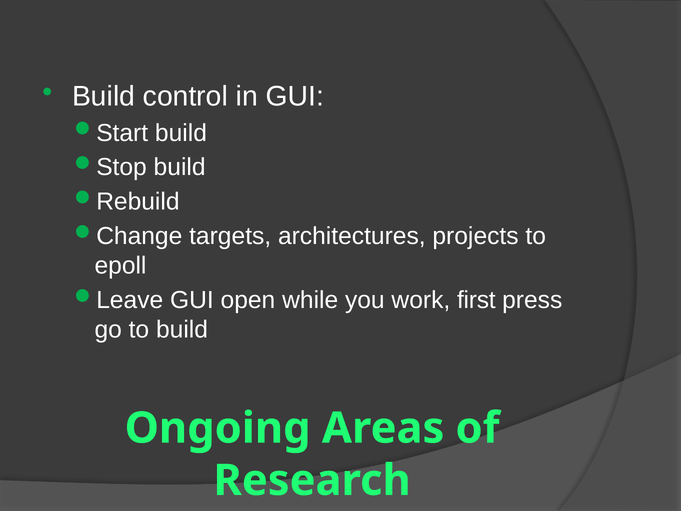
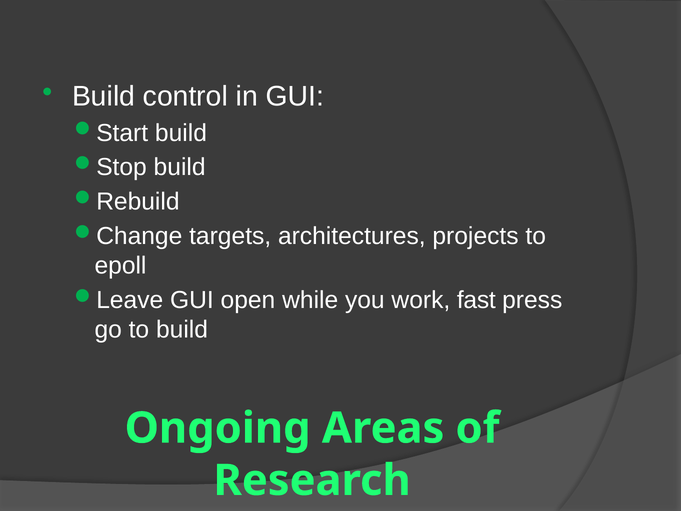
first: first -> fast
